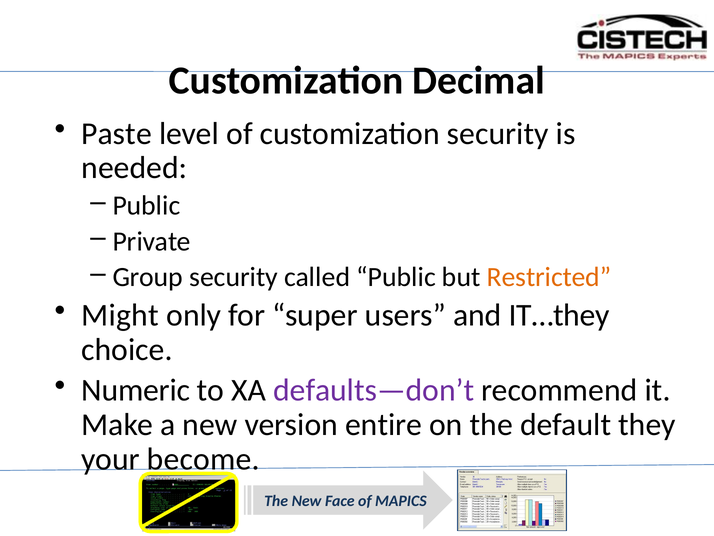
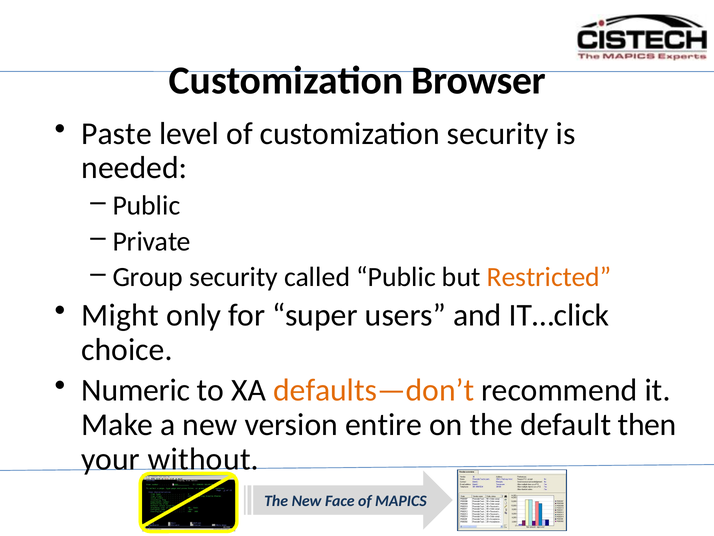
Decimal: Decimal -> Browser
IT…they: IT…they -> IT…click
defaults—don’t colour: purple -> orange
they: they -> then
become: become -> without
